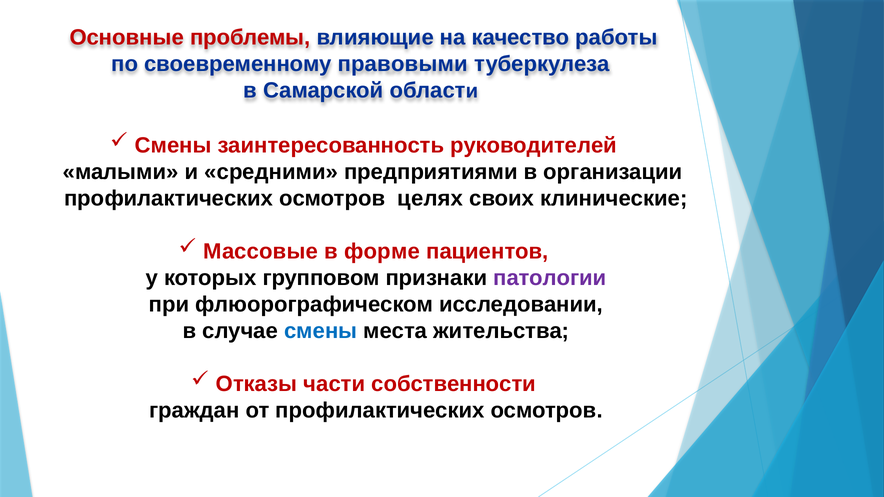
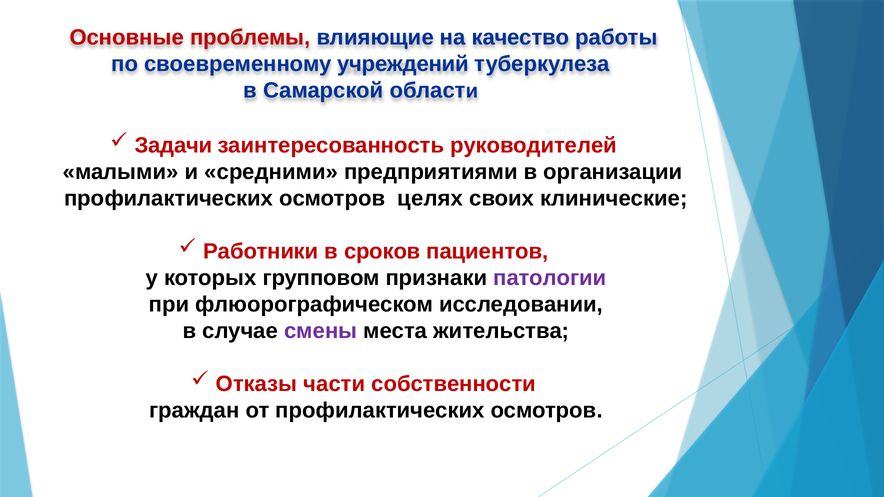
правовыми: правовыми -> учреждений
Смены at (173, 146): Смены -> Задачи
Массовые: Массовые -> Работники
форме: форме -> сроков
смены at (321, 331) colour: blue -> purple
